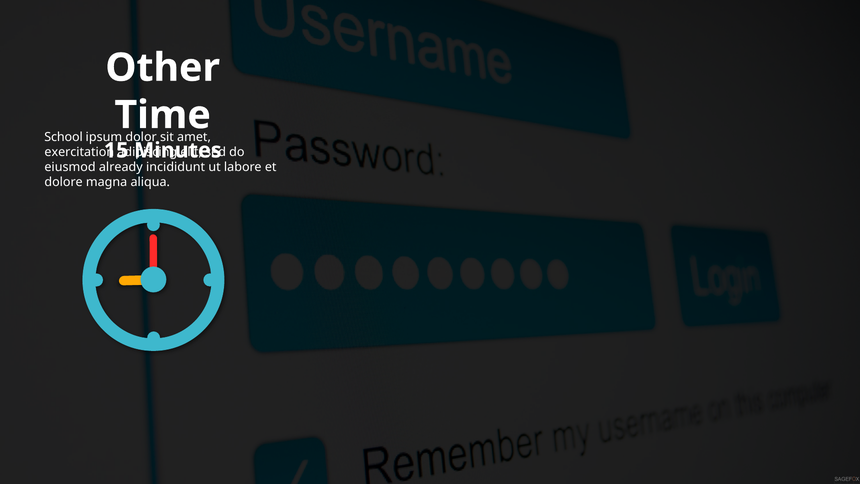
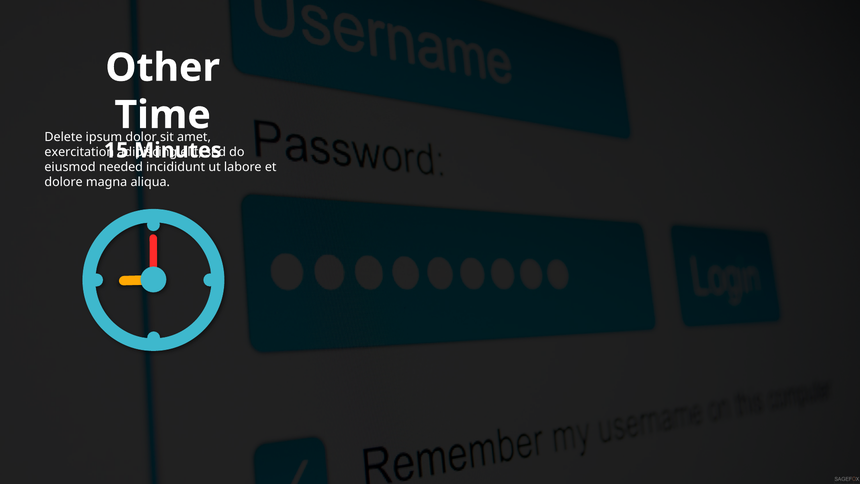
School: School -> Delete
already: already -> needed
